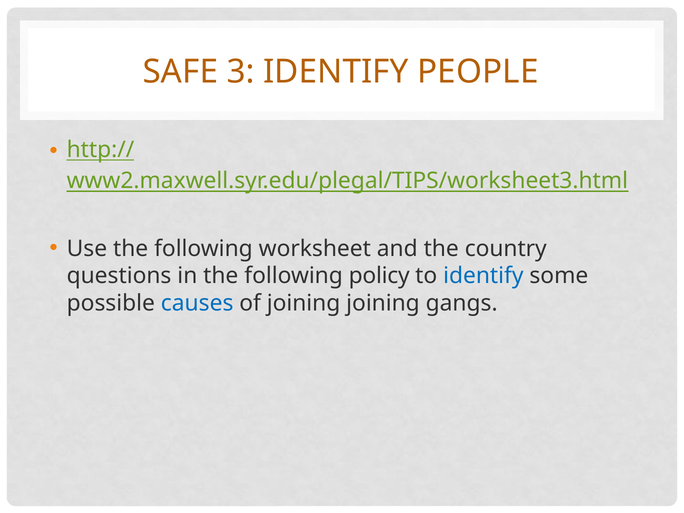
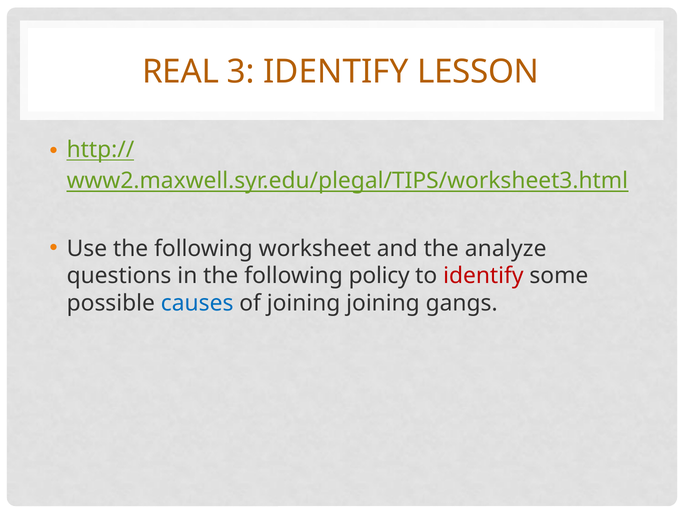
SAFE: SAFE -> REAL
PEOPLE: PEOPLE -> LESSON
country: country -> analyze
identify at (483, 276) colour: blue -> red
